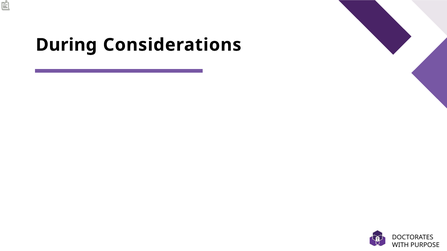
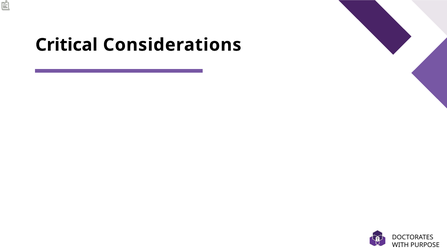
During: During -> Critical
